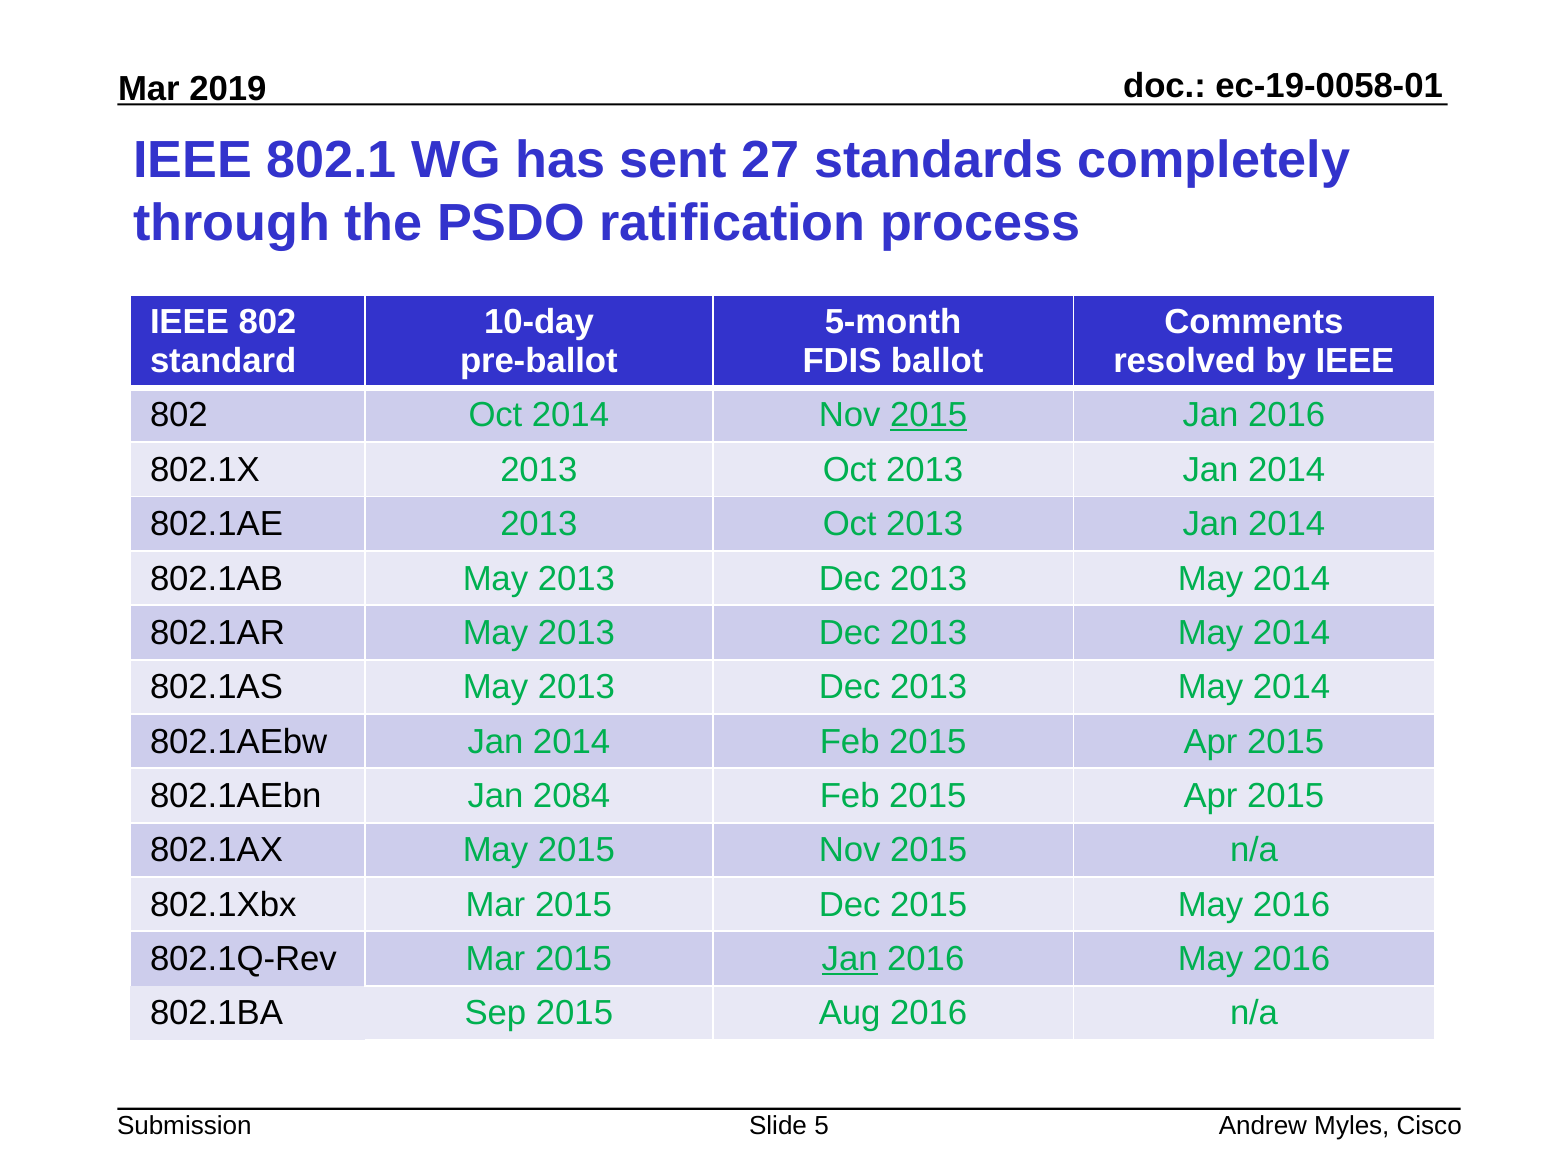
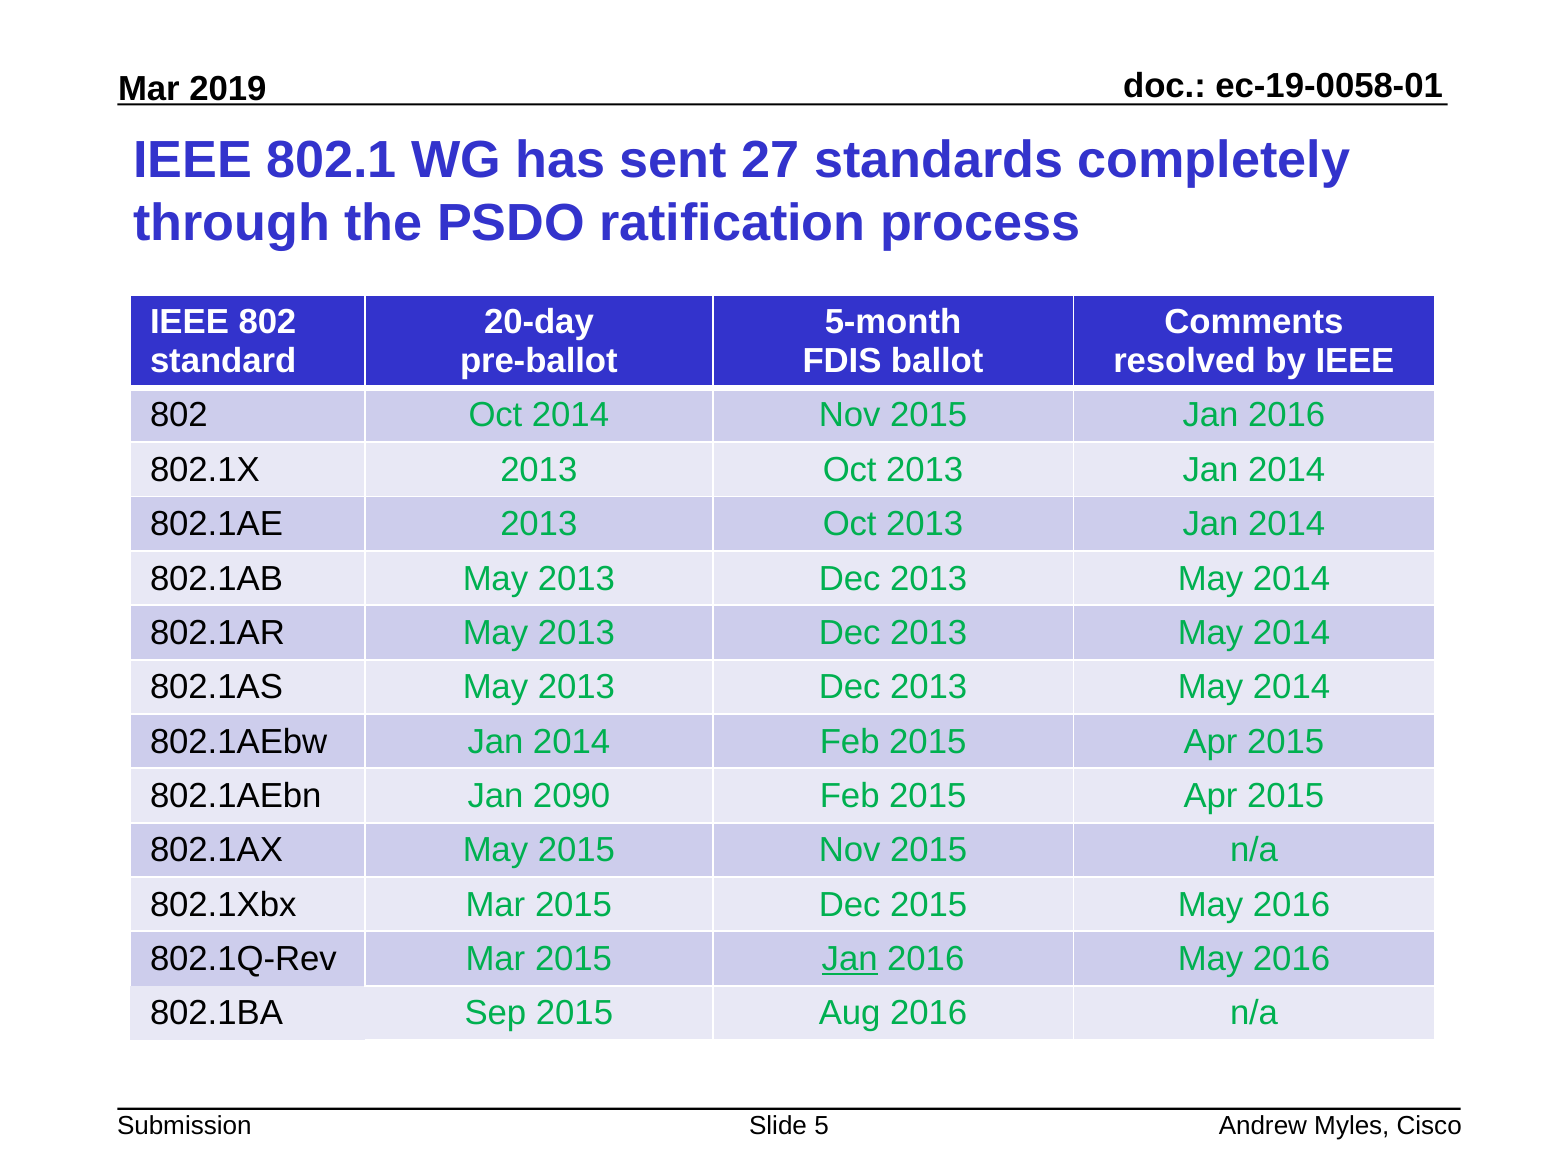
10-day: 10-day -> 20-day
2015 at (929, 415) underline: present -> none
2084: 2084 -> 2090
